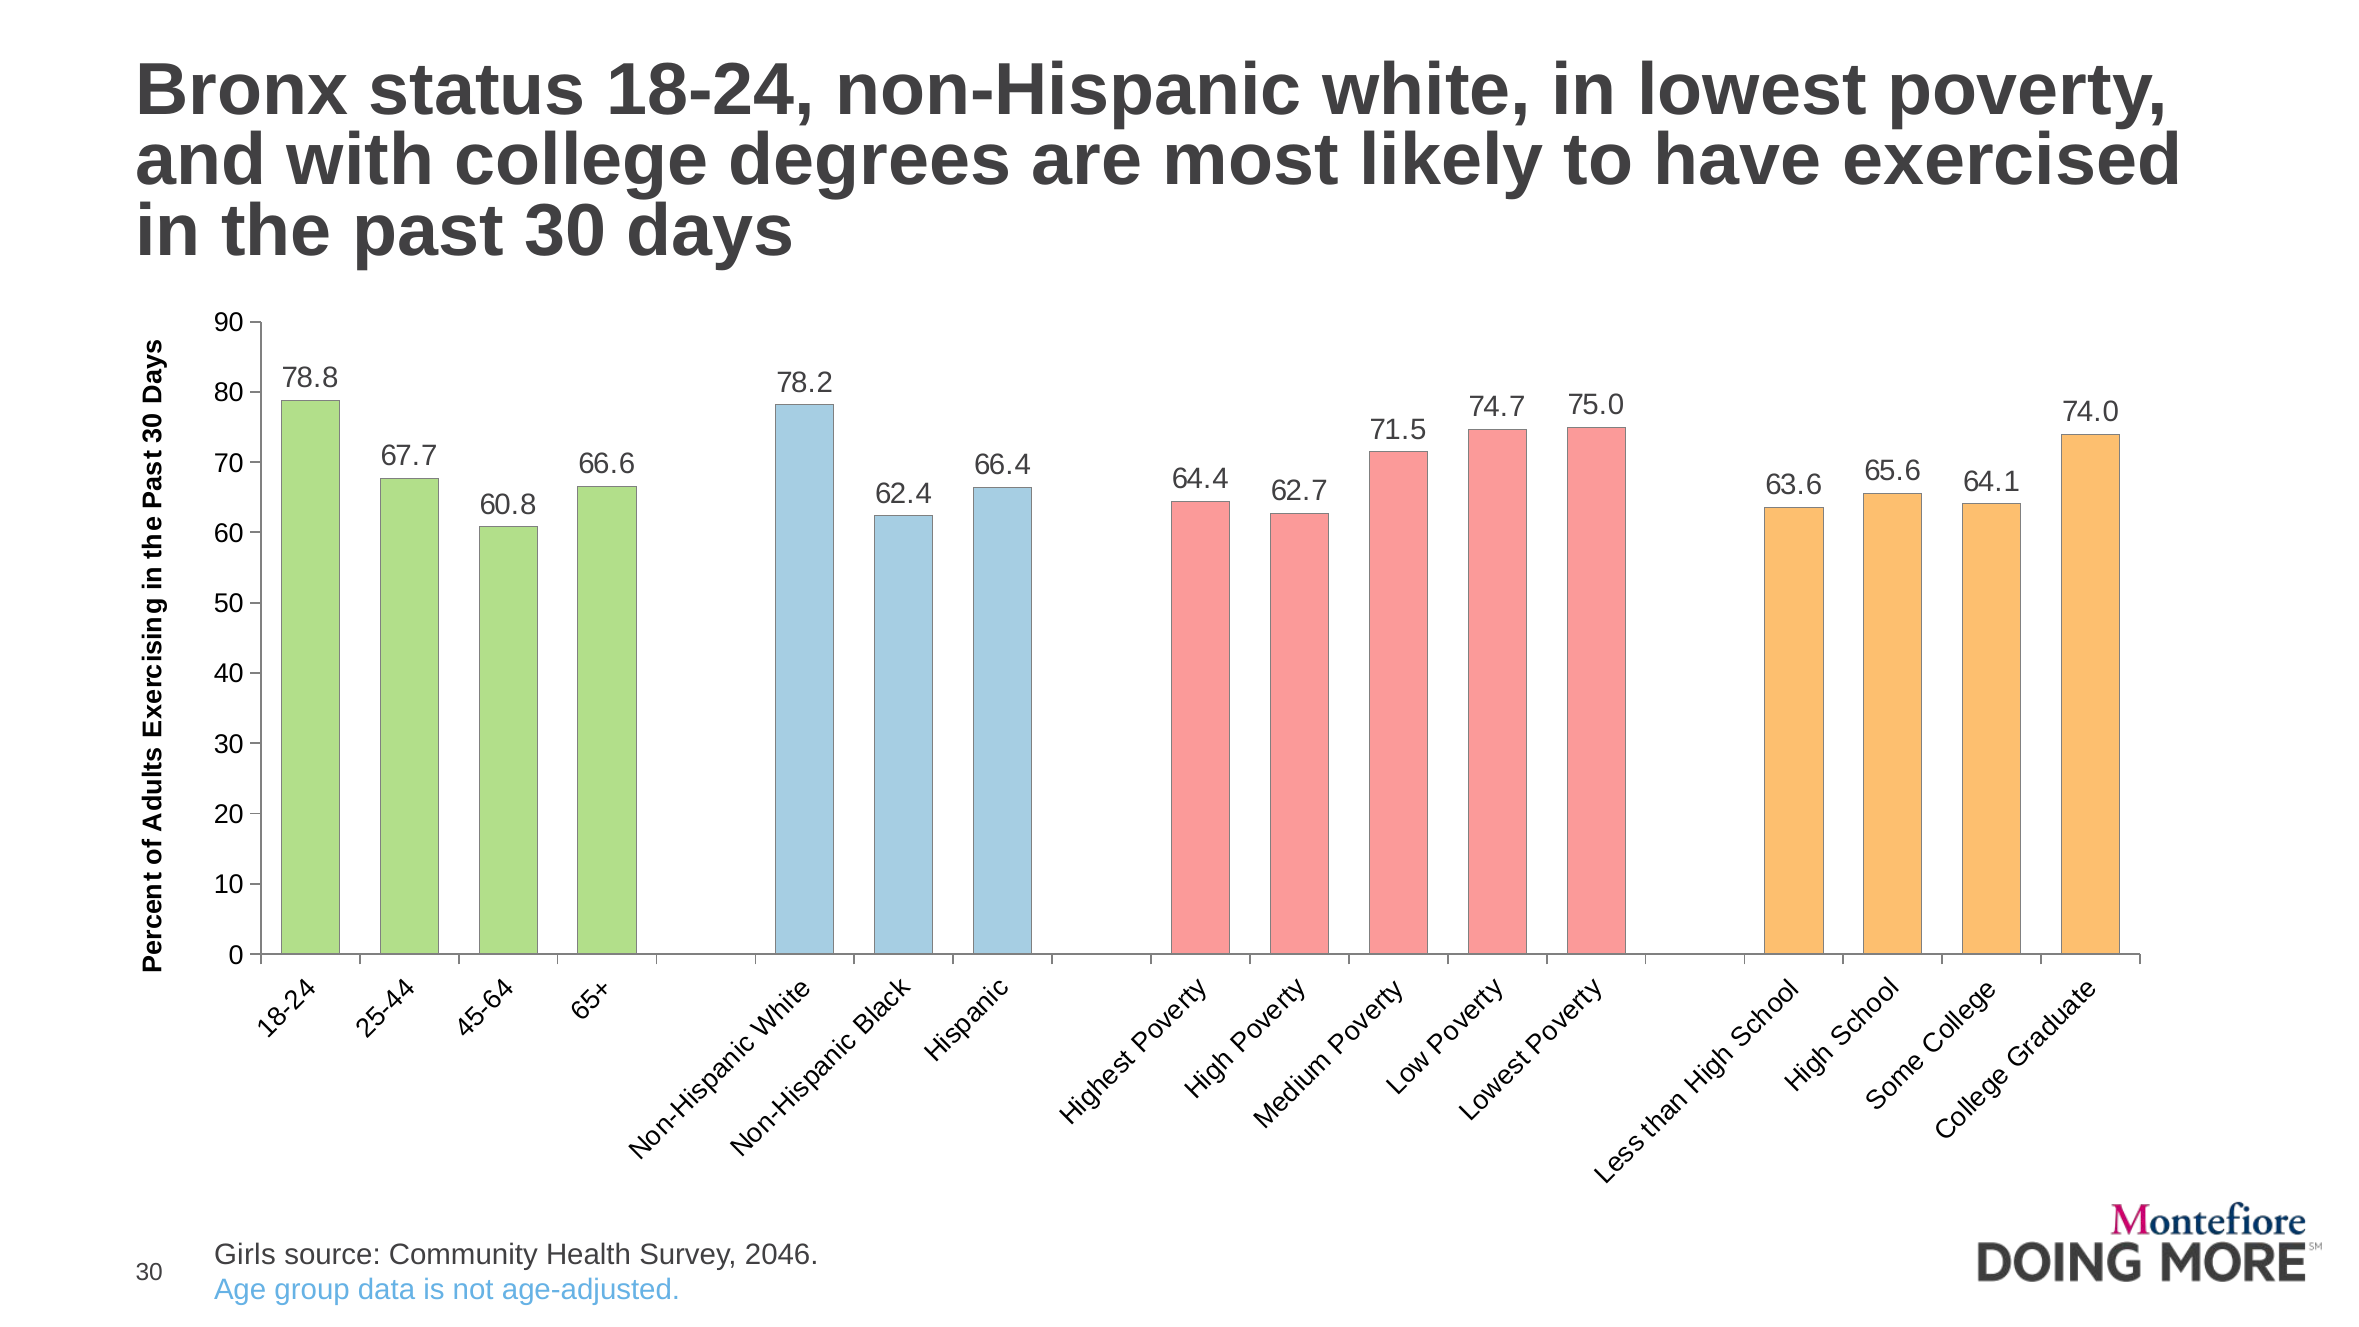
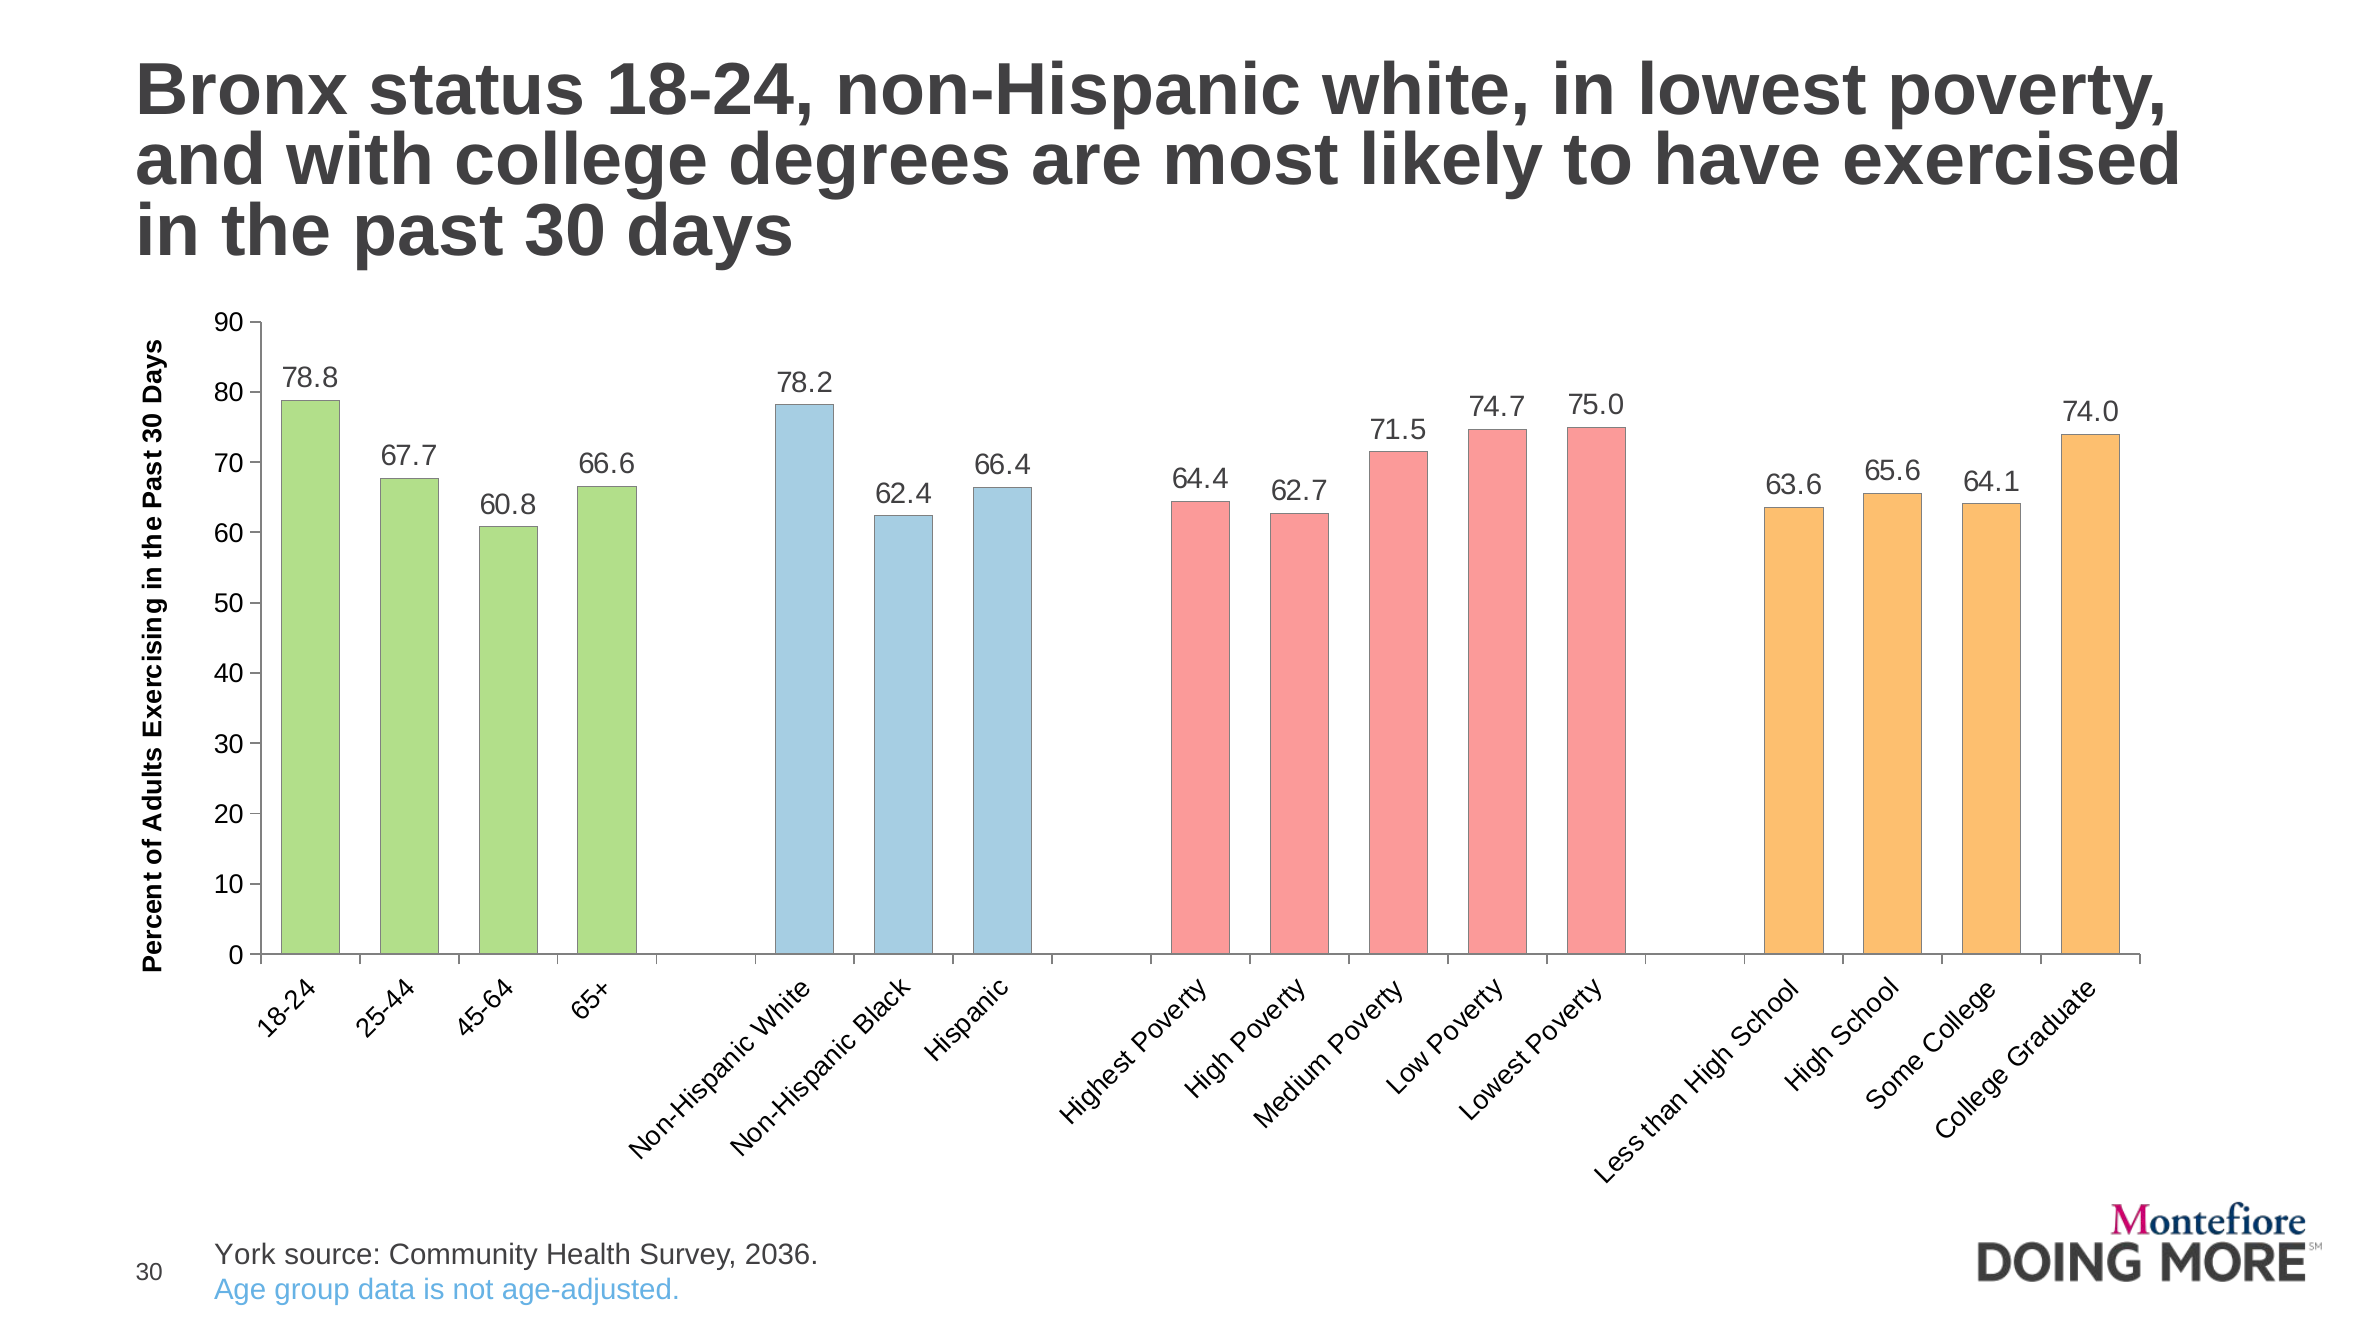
Girls: Girls -> York
2046: 2046 -> 2036
